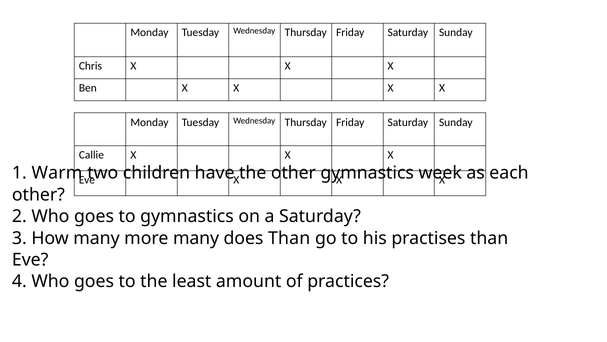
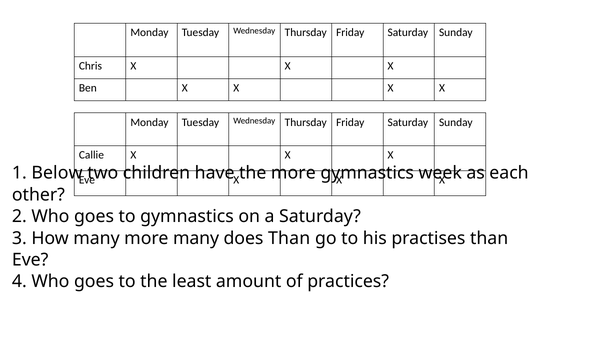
Warm: Warm -> Below
the other: other -> more
